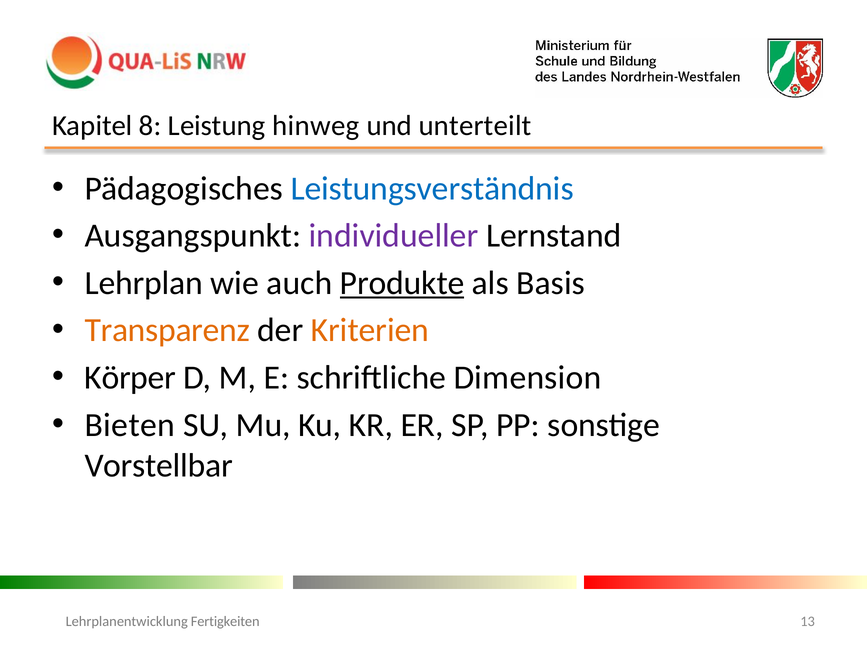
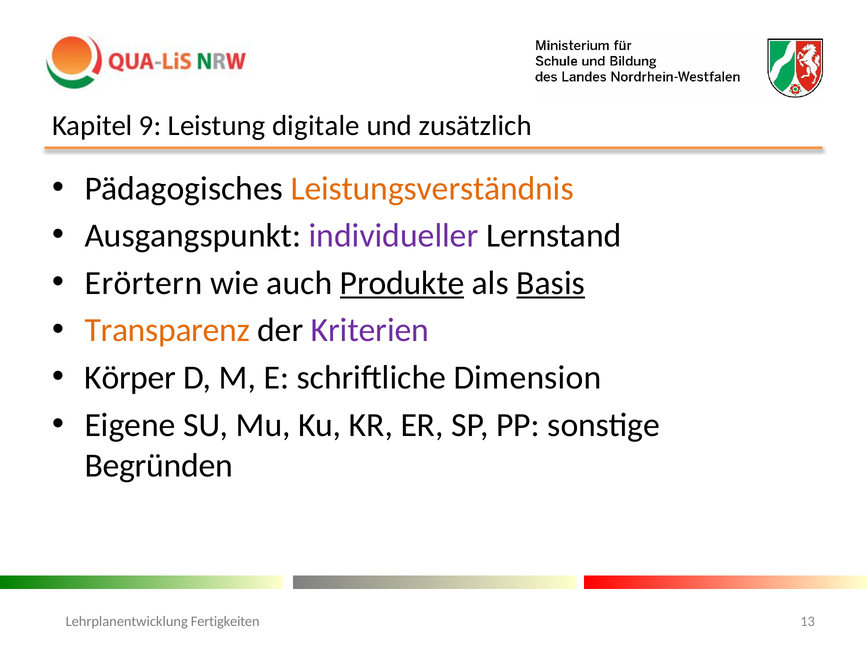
8: 8 -> 9
hinweg: hinweg -> digitale
unterteilt: unterteilt -> zusätzlich
Leistungsverständnis colour: blue -> orange
Lehrplan: Lehrplan -> Erörtern
Basis underline: none -> present
Kriterien colour: orange -> purple
Bieten: Bieten -> Eigene
Vorstellbar: Vorstellbar -> Begründen
